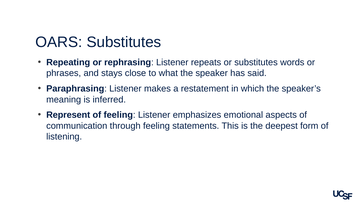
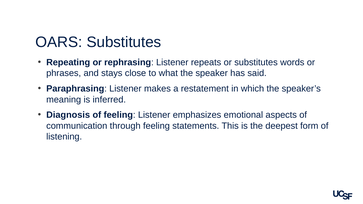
Represent: Represent -> Diagnosis
